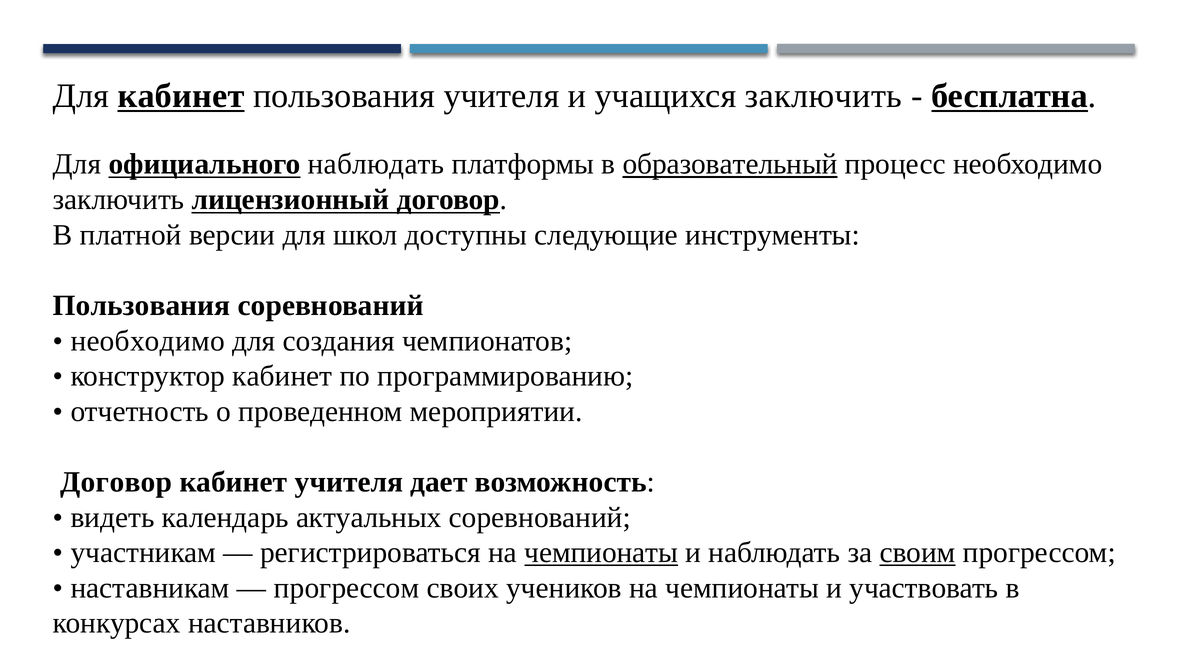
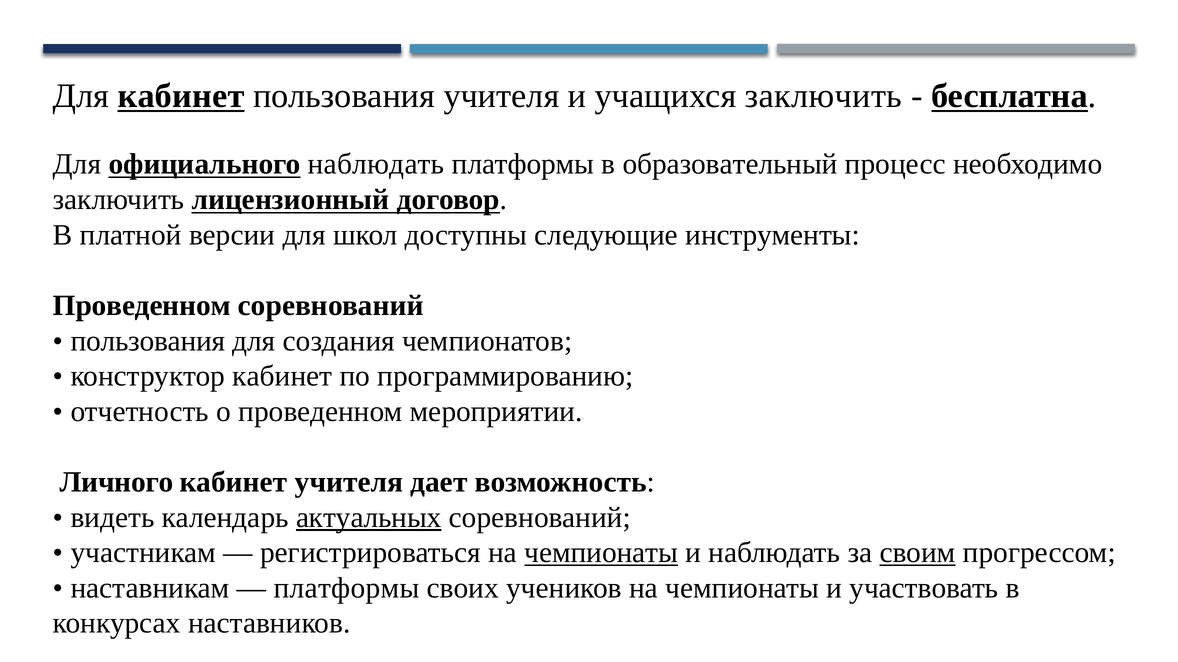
образовательный underline: present -> none
Пользования at (142, 306): Пользования -> Проведенном
необходимо at (148, 341): необходимо -> пользования
Договор at (116, 482): Договор -> Личного
актуальных underline: none -> present
прогрессом at (347, 589): прогрессом -> платформы
